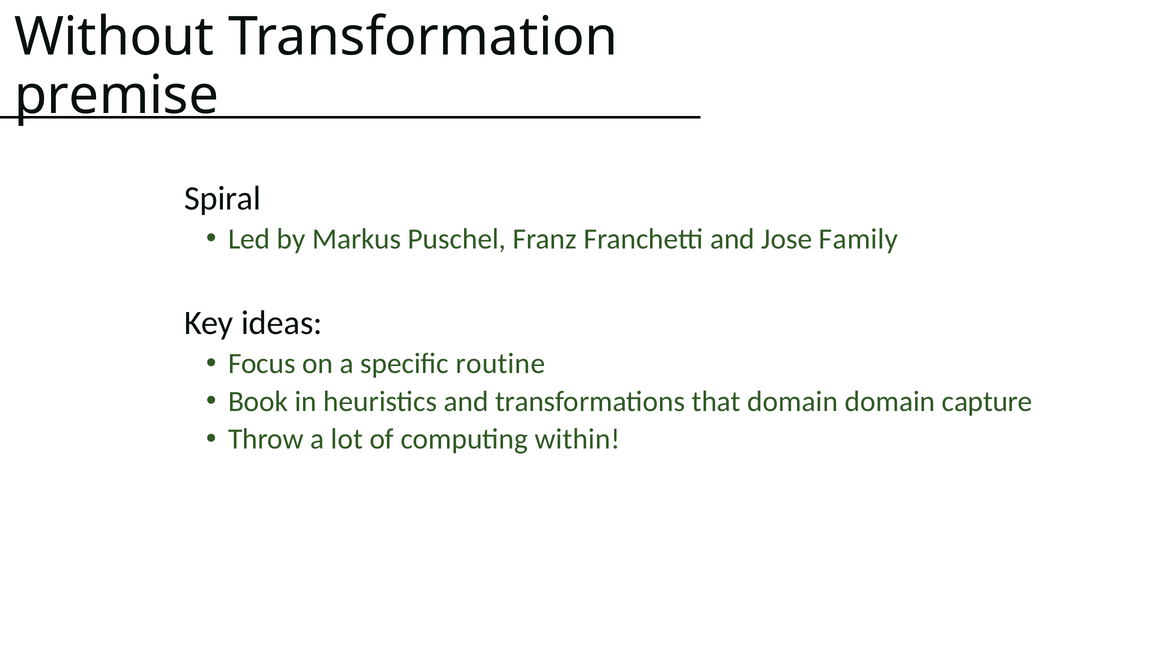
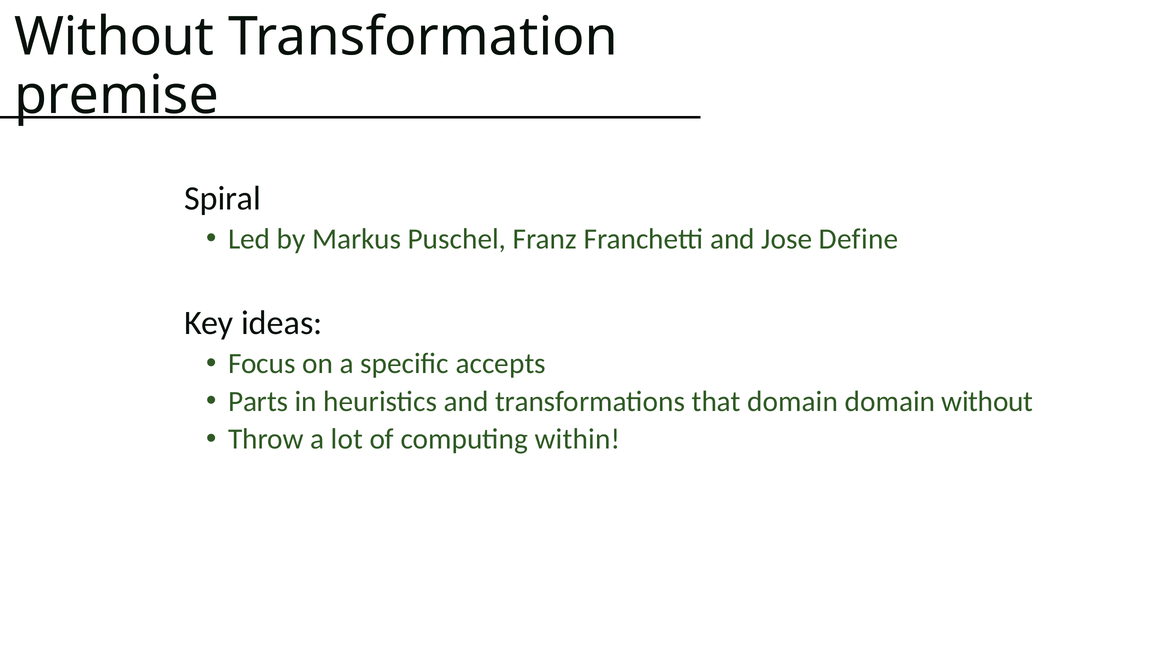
Family: Family -> Define
routine: routine -> accepts
Book: Book -> Parts
domain capture: capture -> without
